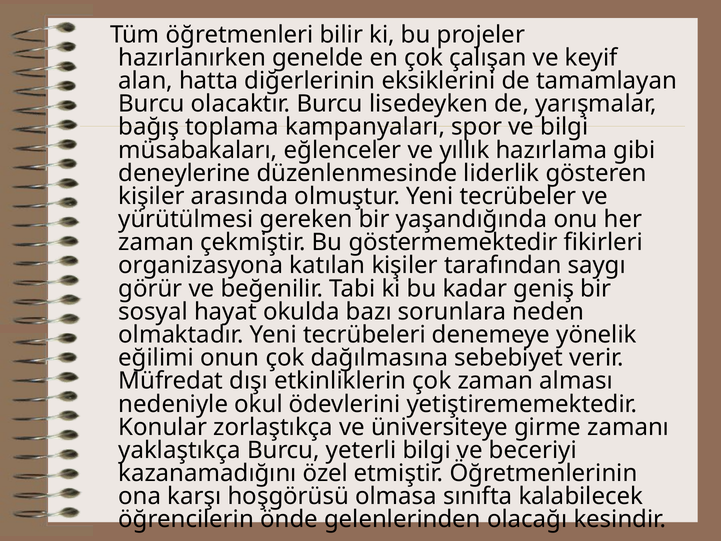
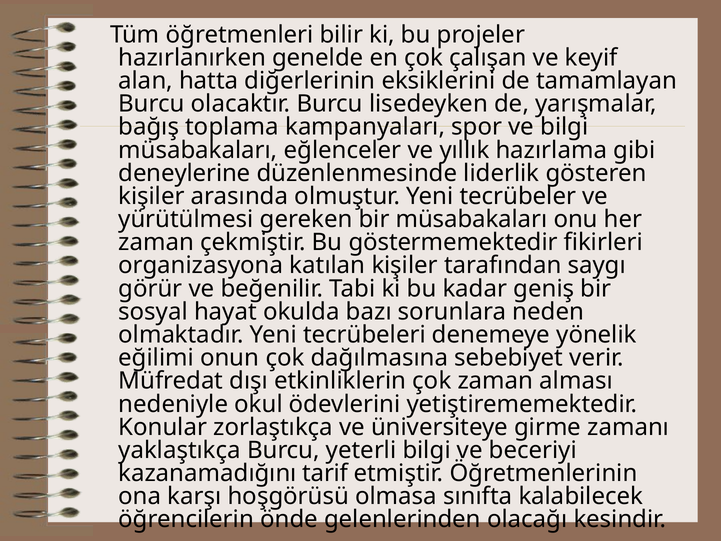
bir yaşandığında: yaşandığında -> müsabakaları
özel: özel -> tarif
